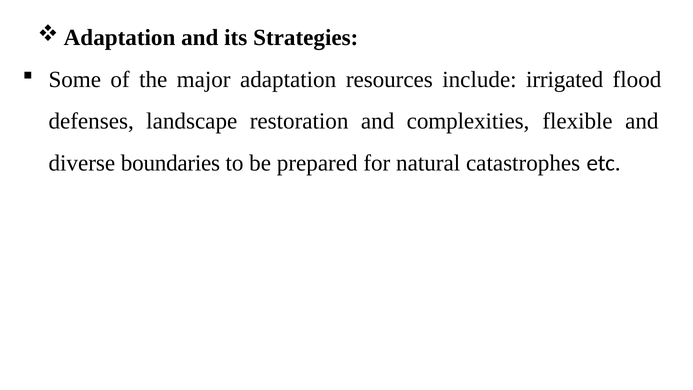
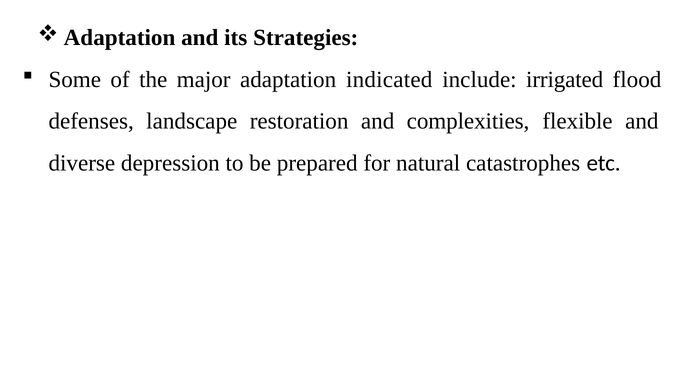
resources: resources -> indicated
boundaries: boundaries -> depression
